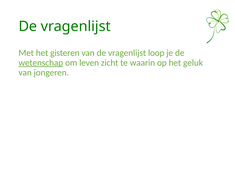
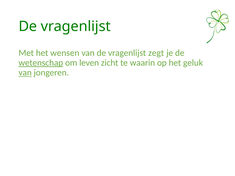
gisteren: gisteren -> wensen
loop: loop -> zegt
van at (25, 73) underline: none -> present
